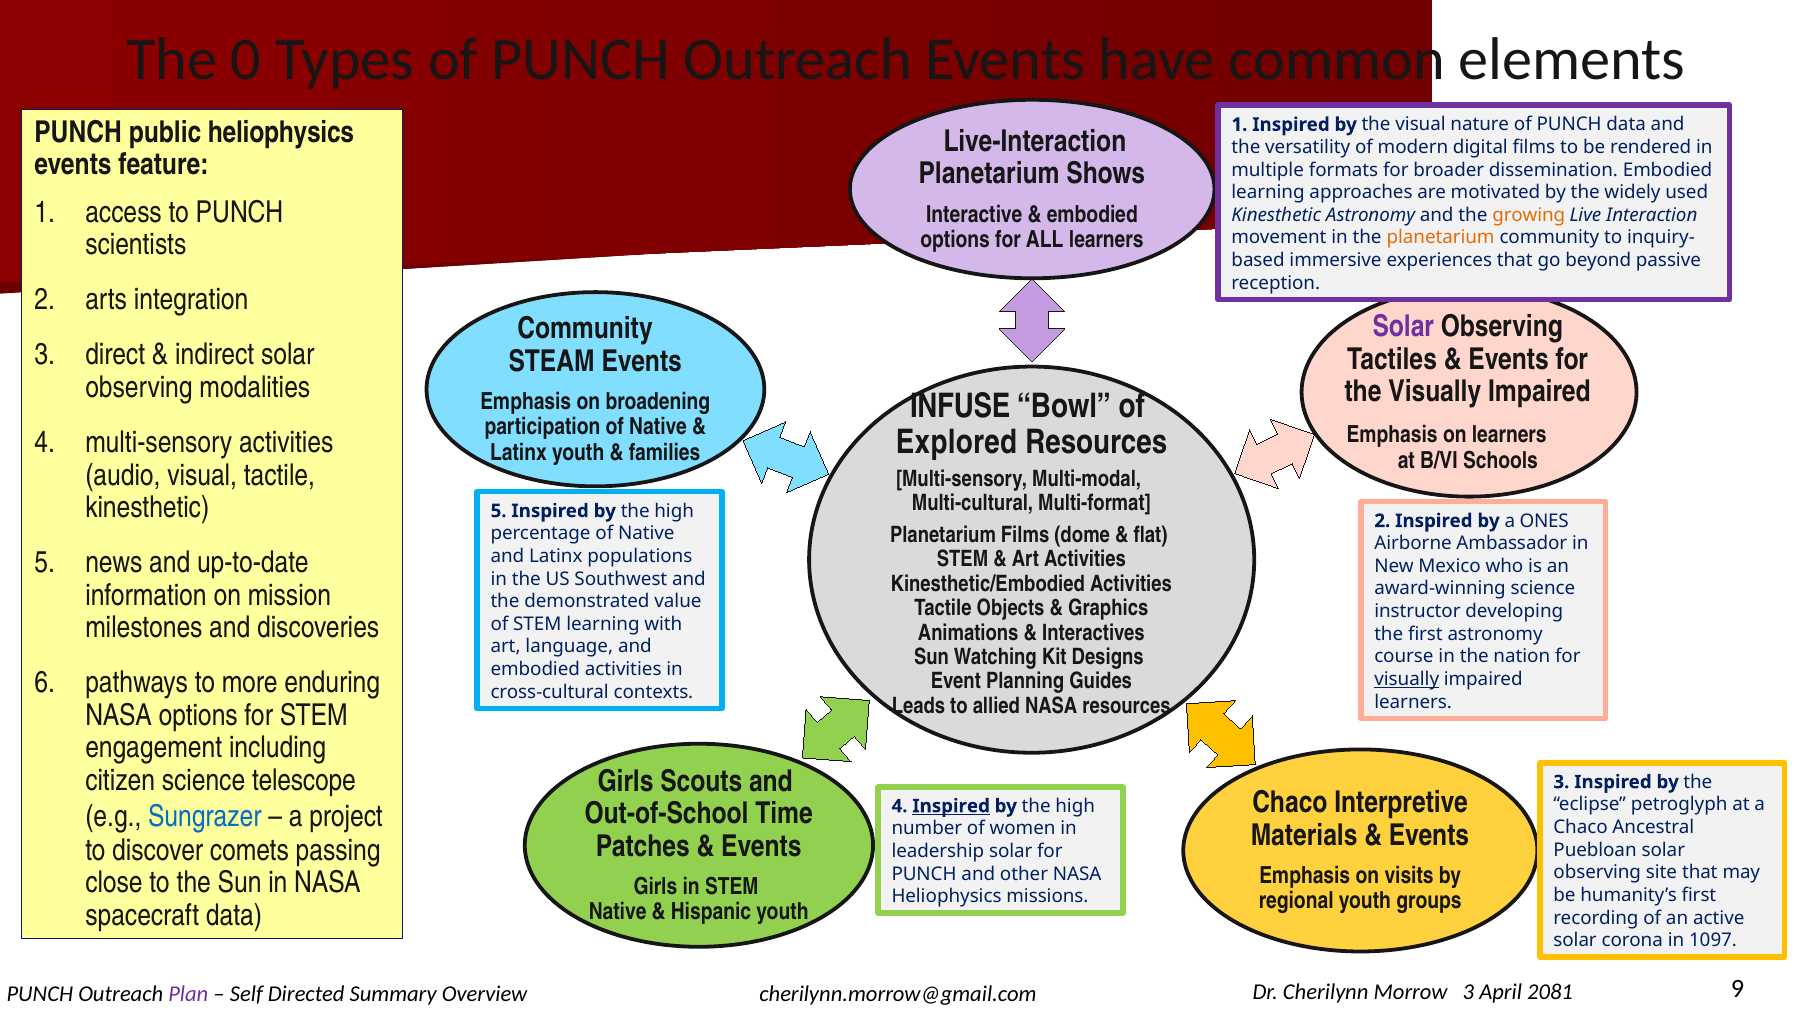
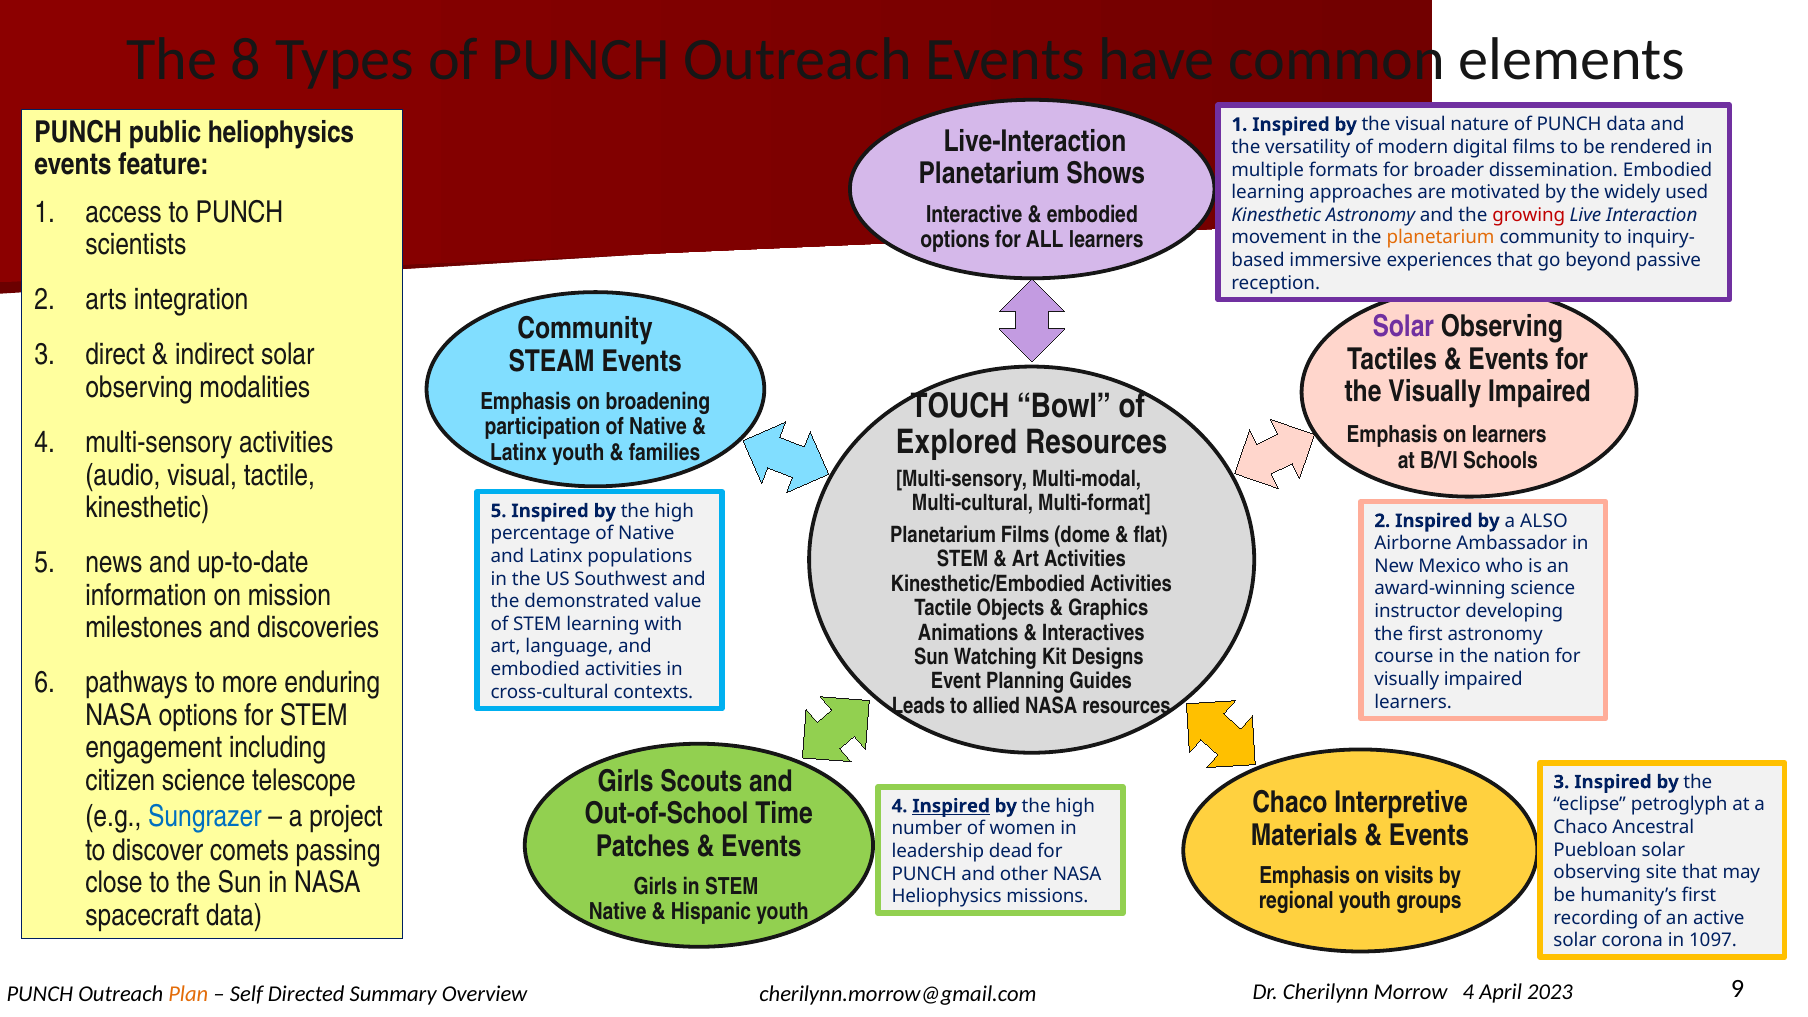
0: 0 -> 8
growing colour: orange -> red
INFUSE: INFUSE -> TOUCH
ONES: ONES -> ALSO
visually at (1407, 679) underline: present -> none
leadership solar: solar -> dead
Plan colour: purple -> orange
Morrow 3: 3 -> 4
2081: 2081 -> 2023
